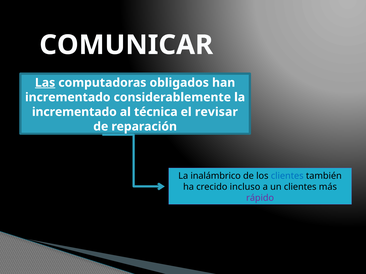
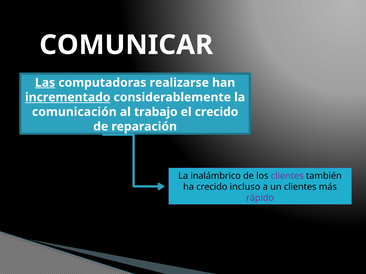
obligados: obligados -> realizarse
incrementado at (68, 97) underline: none -> present
incrementado at (74, 112): incrementado -> comunicación
técnica: técnica -> trabajo
el revisar: revisar -> crecido
clientes at (287, 176) colour: blue -> purple
